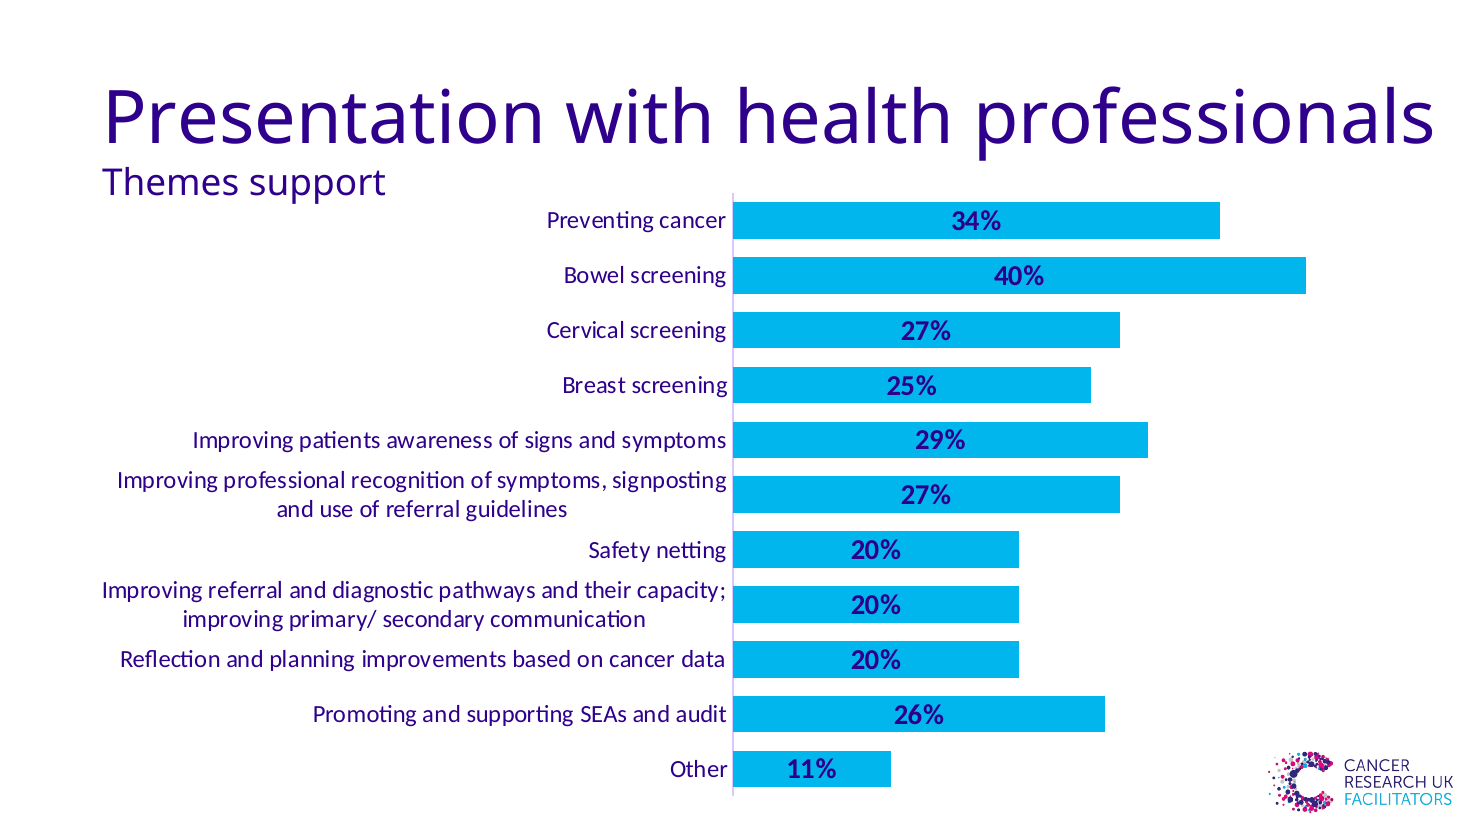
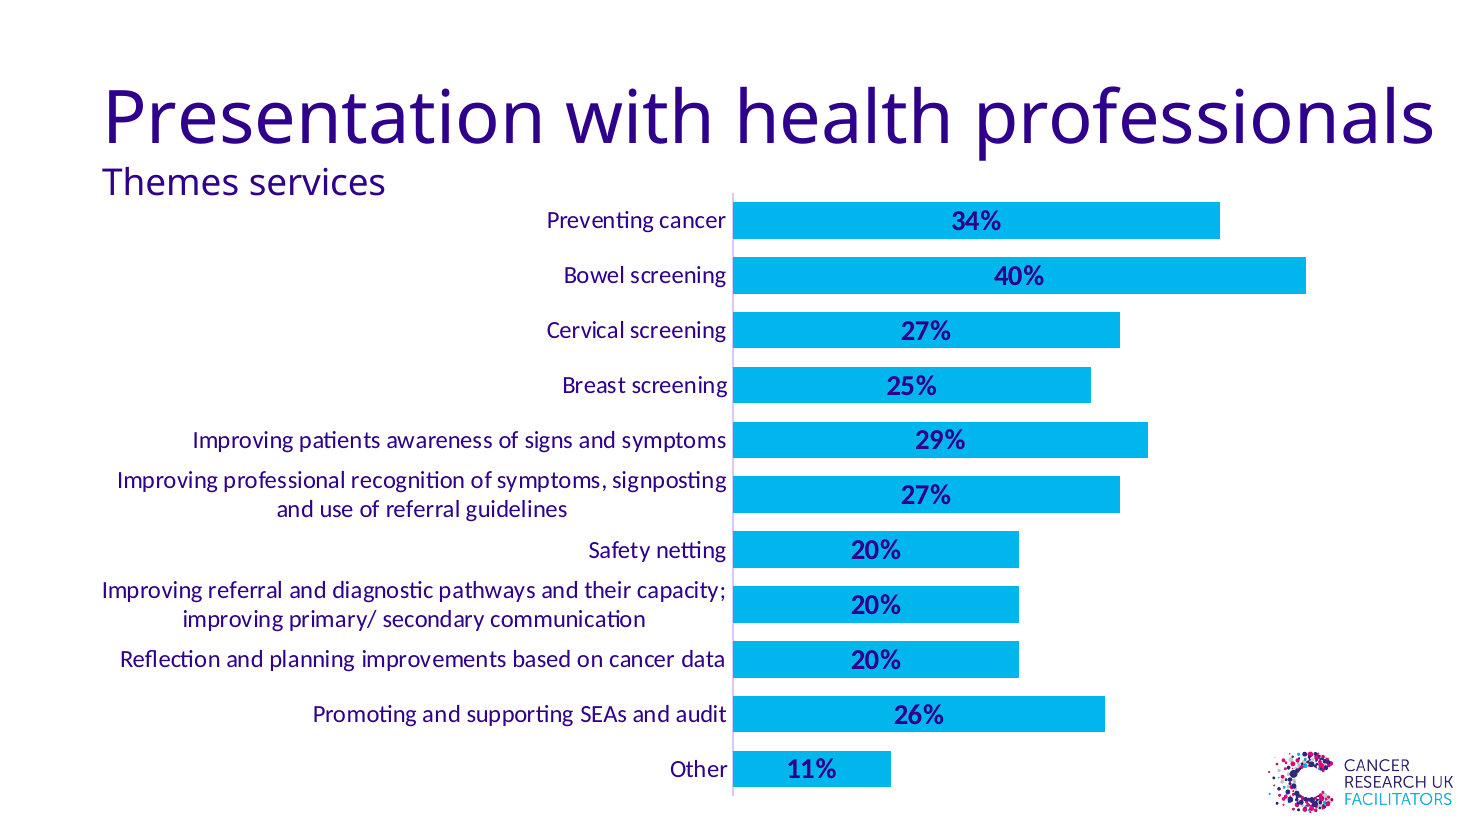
support: support -> services
